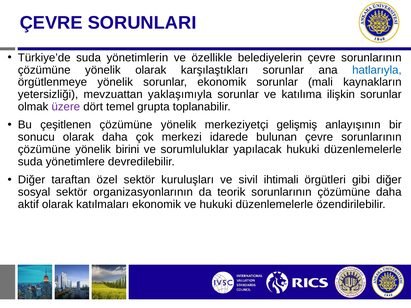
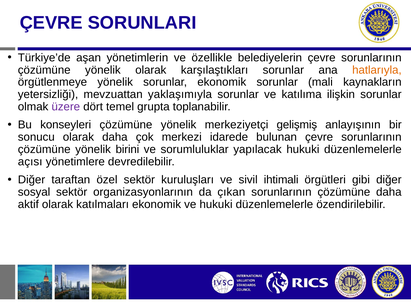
Türkiye’de suda: suda -> aşan
hatlarıyla colour: blue -> orange
çeşitlenen: çeşitlenen -> konseyleri
suda at (30, 162): suda -> açısı
teorik: teorik -> çıkan
